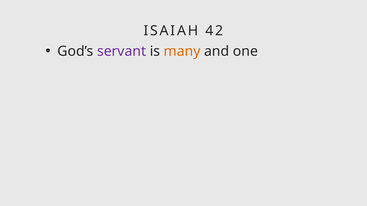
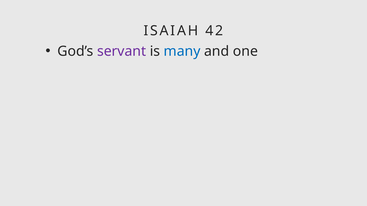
many colour: orange -> blue
